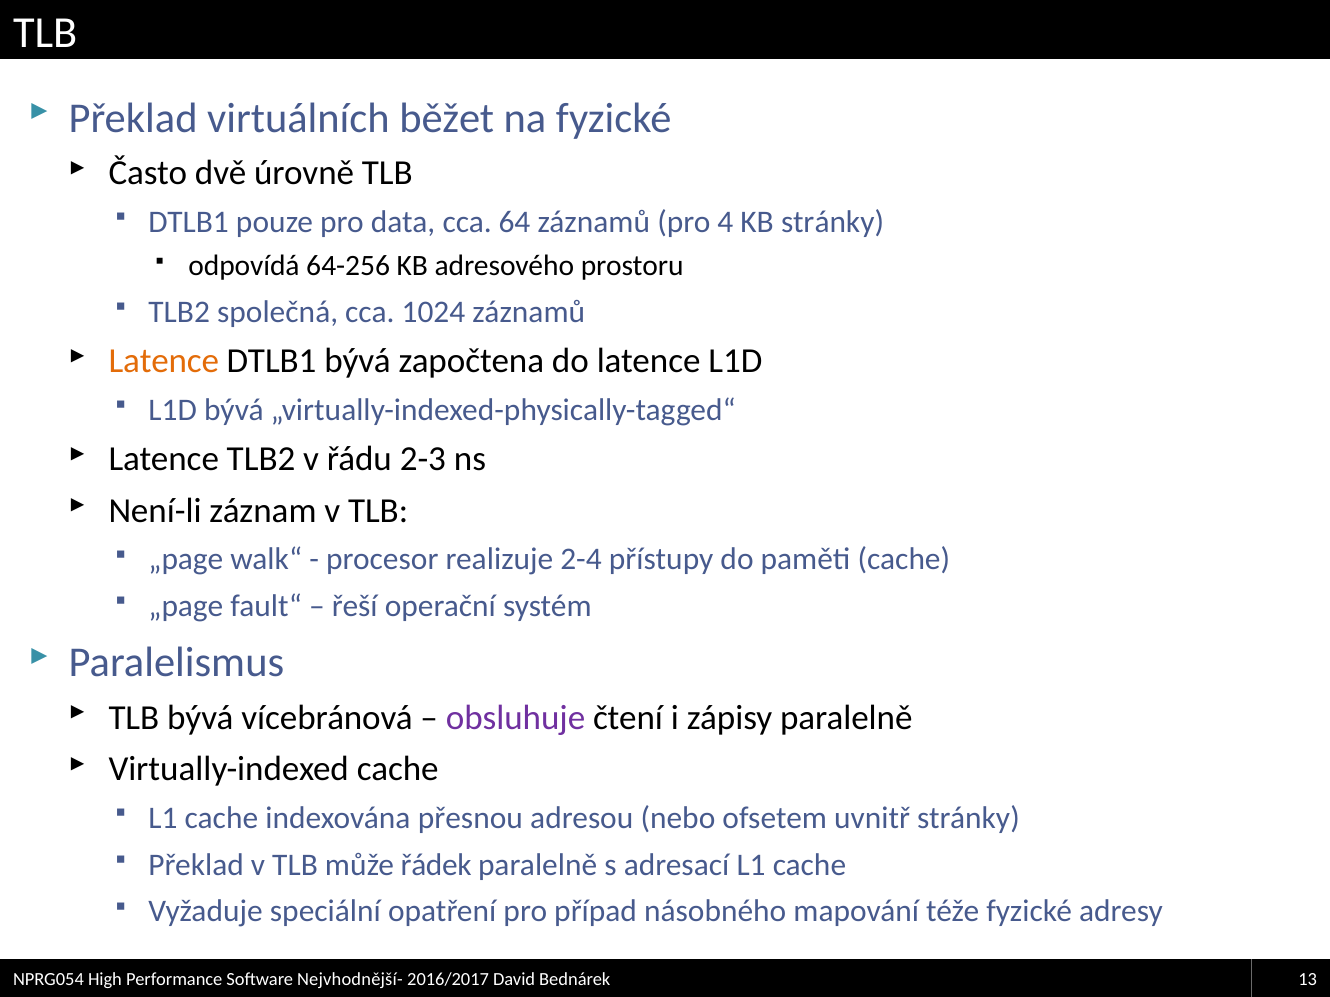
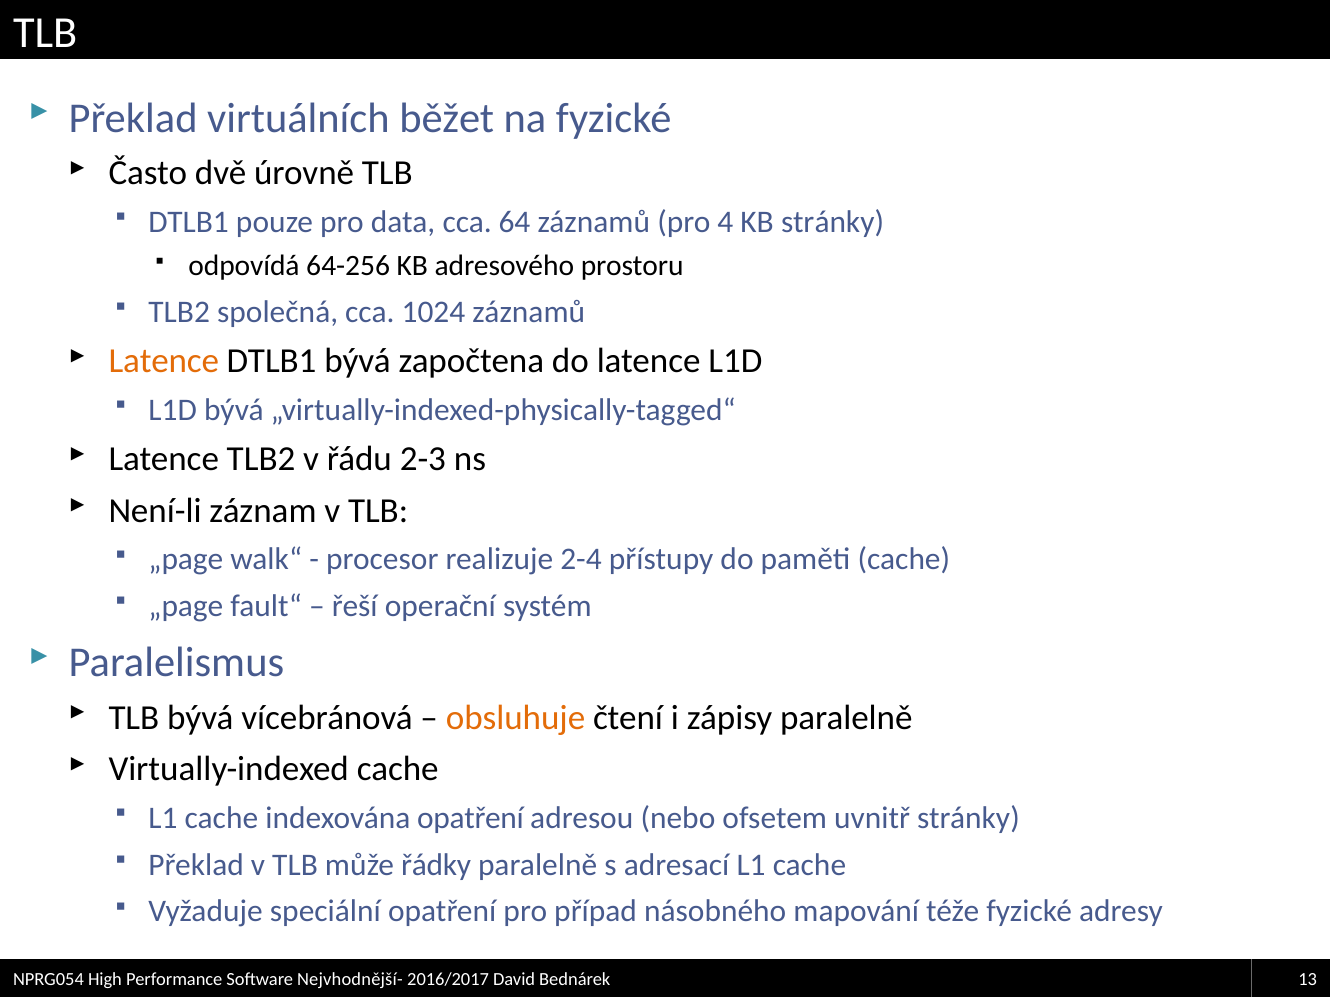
obsluhuje colour: purple -> orange
indexována přesnou: přesnou -> opatření
řádek: řádek -> řádky
